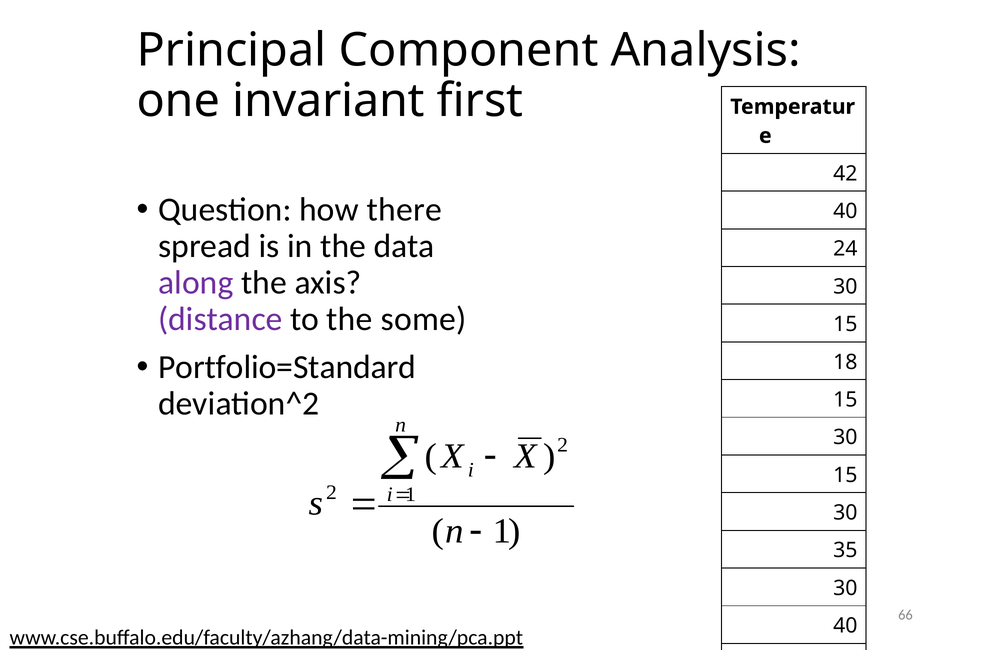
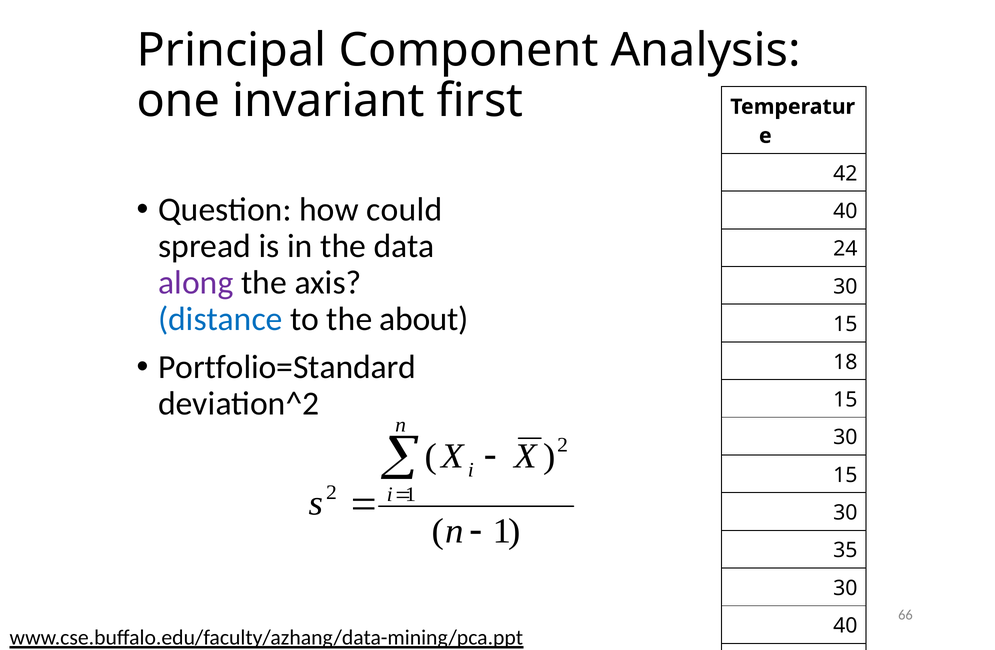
there: there -> could
distance colour: purple -> blue
some: some -> about
